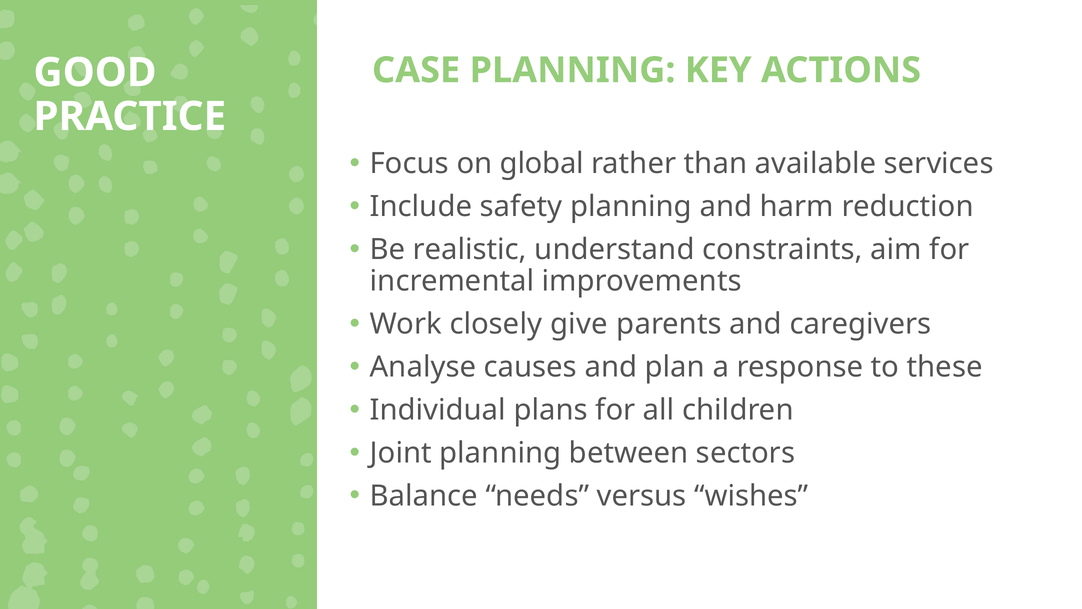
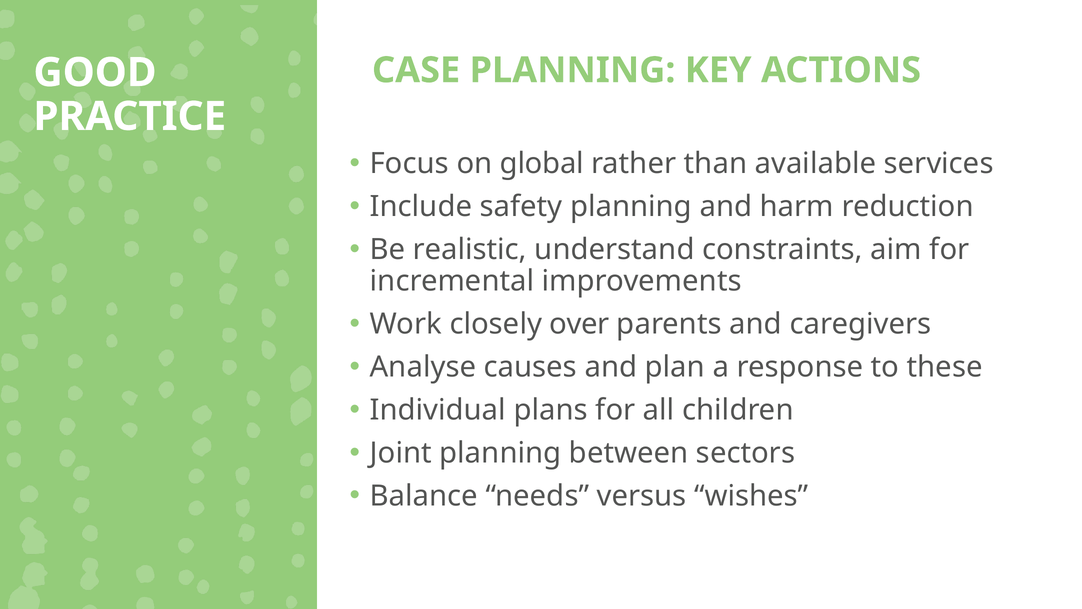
give: give -> over
